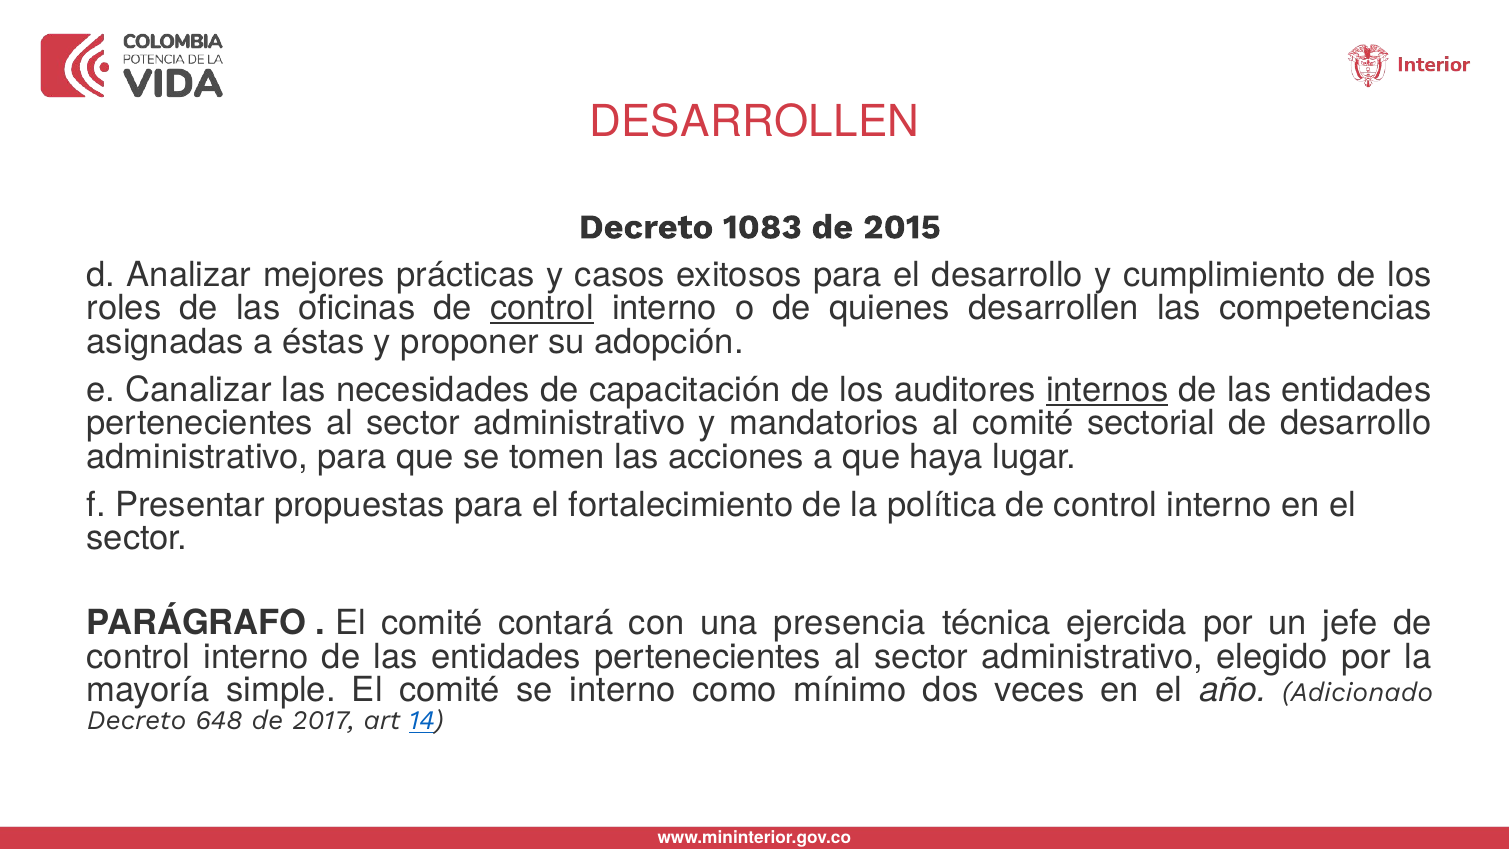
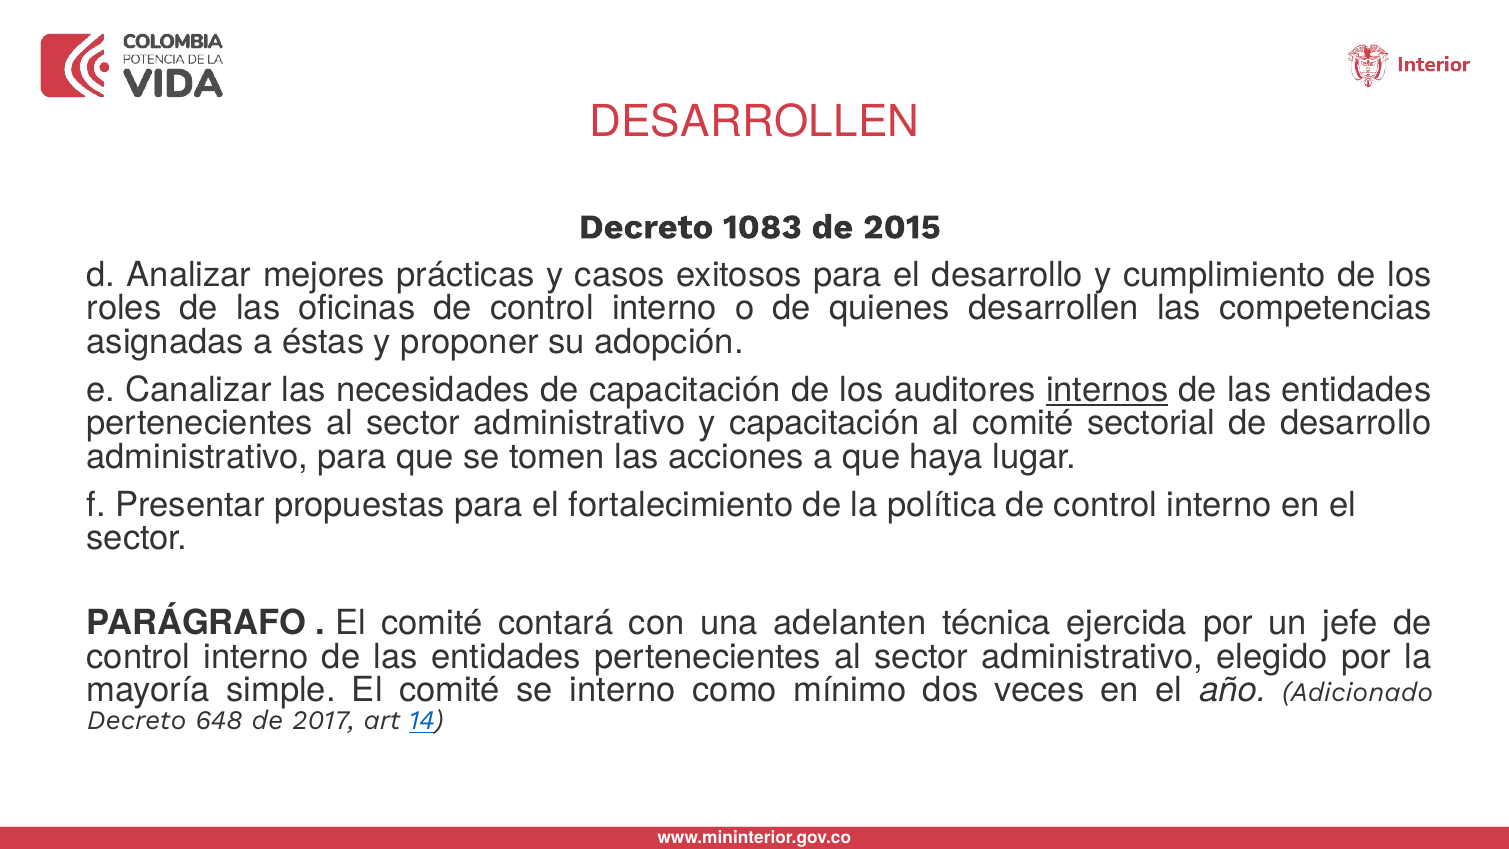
control at (542, 308) underline: present -> none
y mandatorios: mandatorios -> capacitación
presencia: presencia -> adelanten
